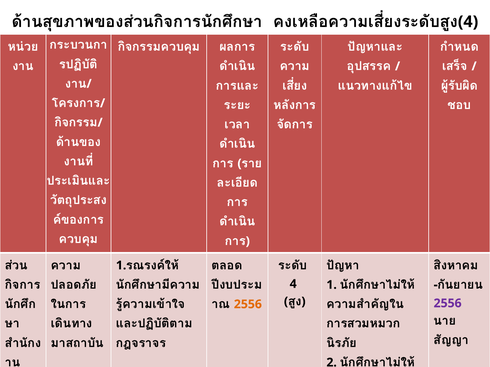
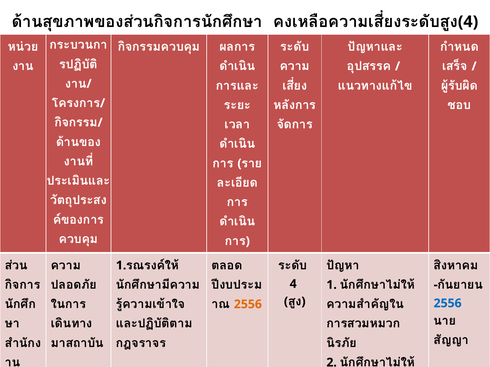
2556 at (448, 304) colour: purple -> blue
